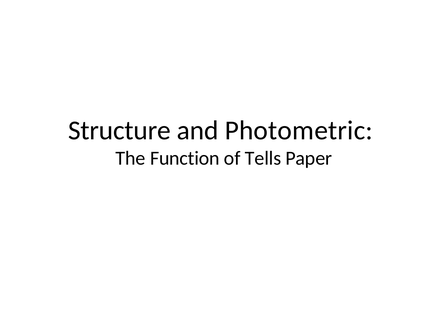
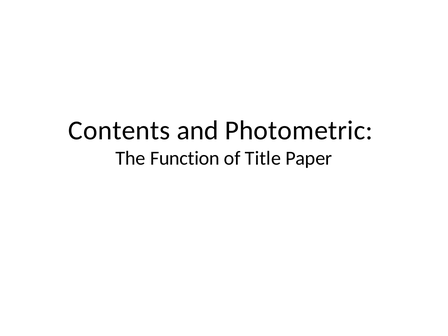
Structure: Structure -> Contents
Tells: Tells -> Title
